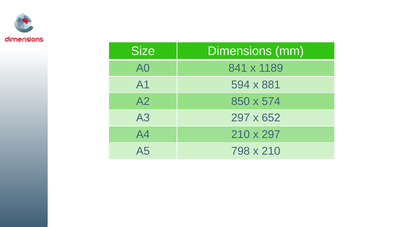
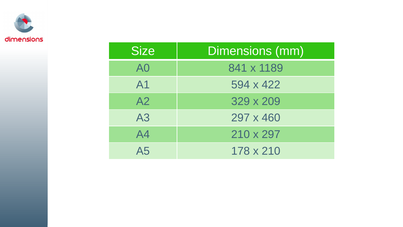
881: 881 -> 422
850: 850 -> 329
574: 574 -> 209
652: 652 -> 460
798: 798 -> 178
